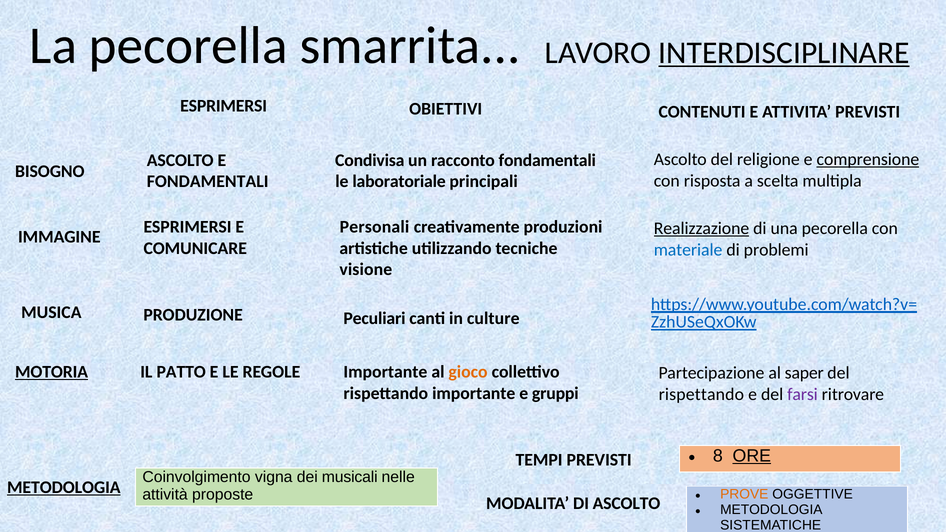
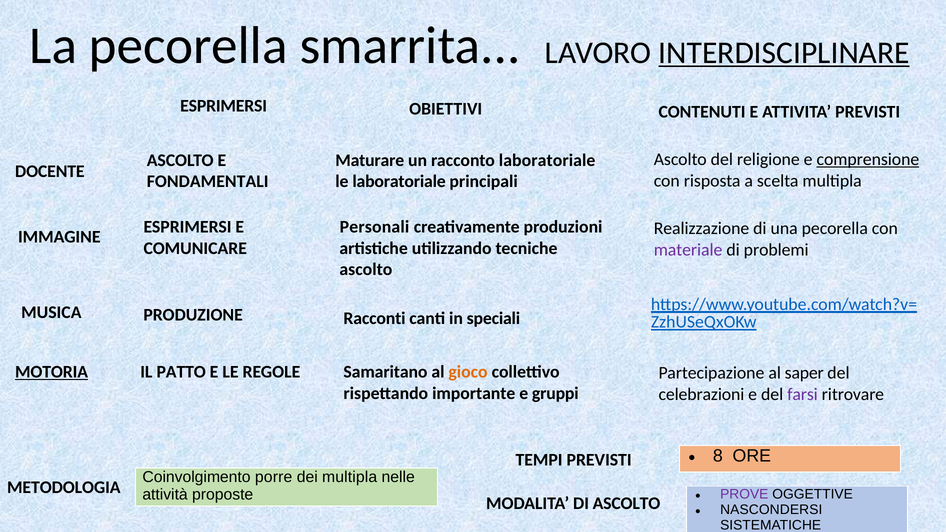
Condivisa: Condivisa -> Maturare
racconto fondamentali: fondamentali -> laboratoriale
BISOGNO: BISOGNO -> DOCENTE
Realizzazione underline: present -> none
materiale colour: blue -> purple
visione at (366, 270): visione -> ascolto
Peculiari: Peculiari -> Racconti
culture: culture -> speciali
REGOLE Importante: Importante -> Samaritano
rispettando at (701, 395): rispettando -> celebrazioni
ORE underline: present -> none
vigna: vigna -> porre
dei musicali: musicali -> multipla
METODOLOGIA at (64, 487) underline: present -> none
PROVE colour: orange -> purple
METODOLOGIA at (771, 510): METODOLOGIA -> NASCONDERSI
